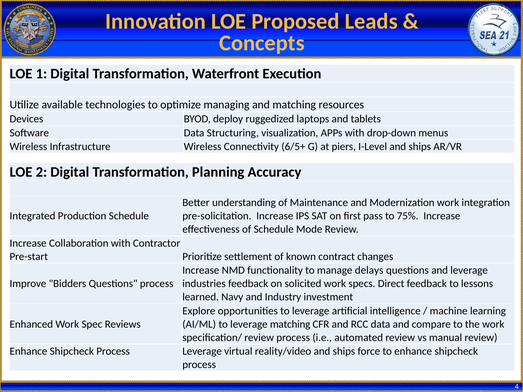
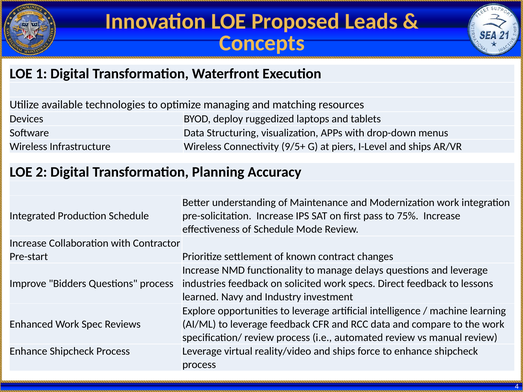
6/5+: 6/5+ -> 9/5+
leverage matching: matching -> feedback
